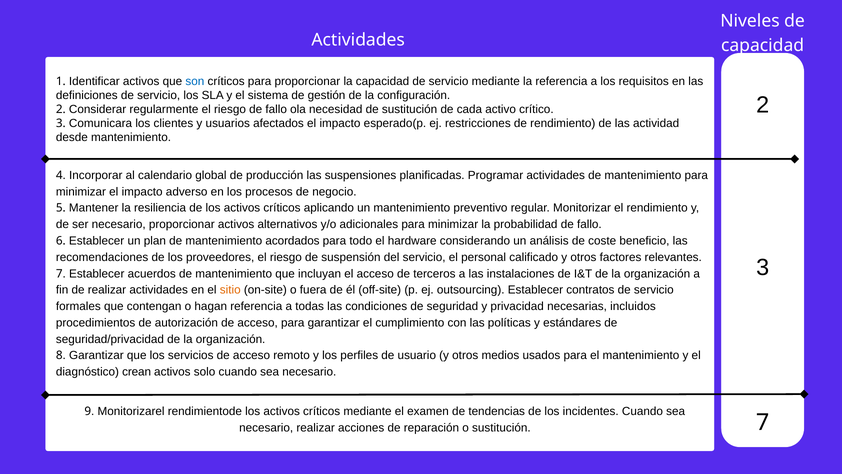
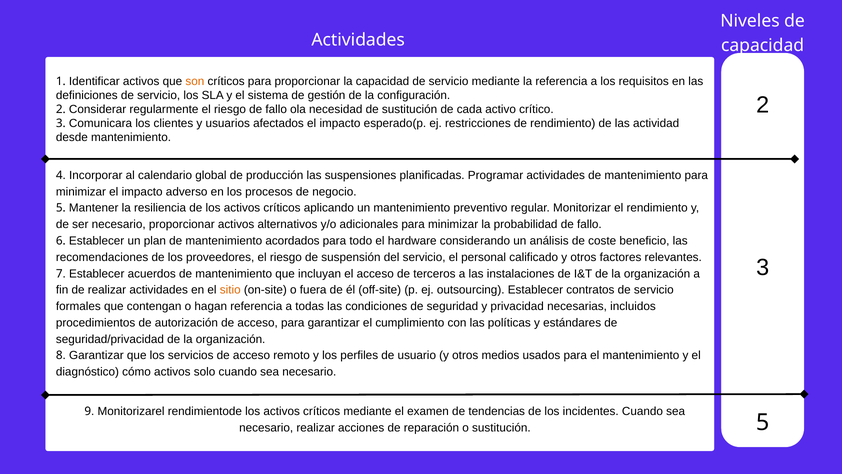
son colour: blue -> orange
crean: crean -> cómo
sustitución 7: 7 -> 5
